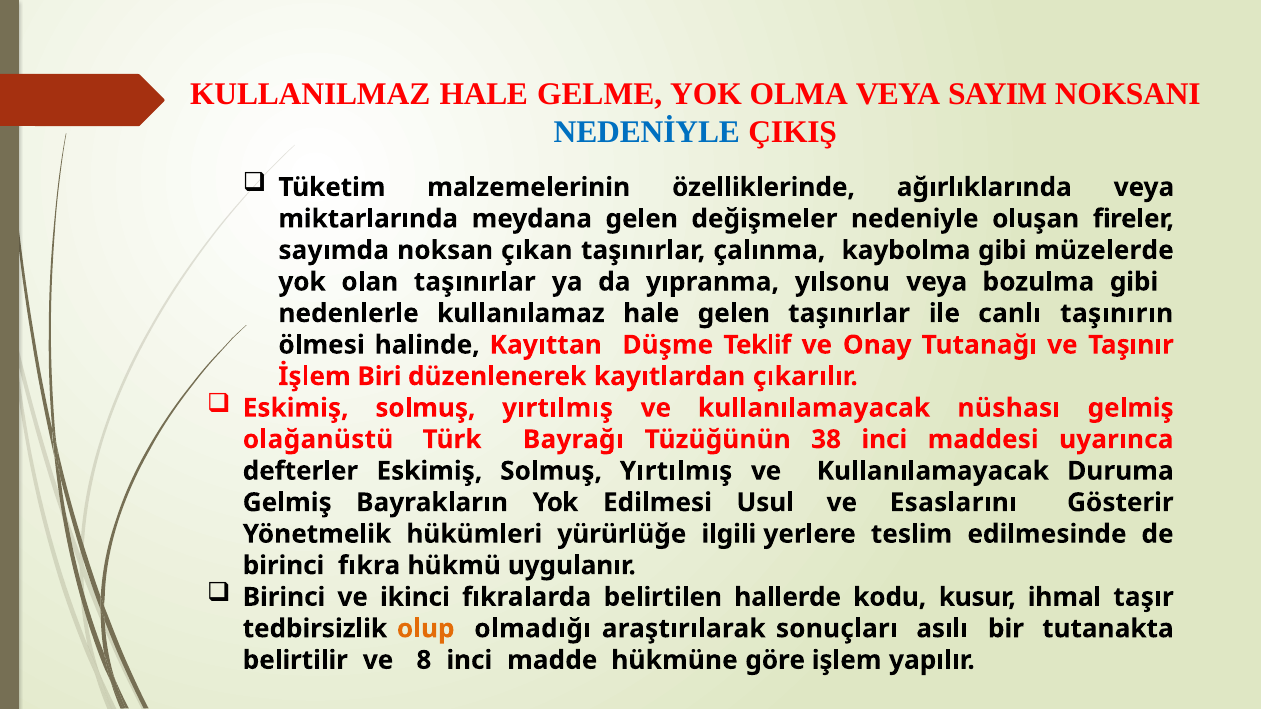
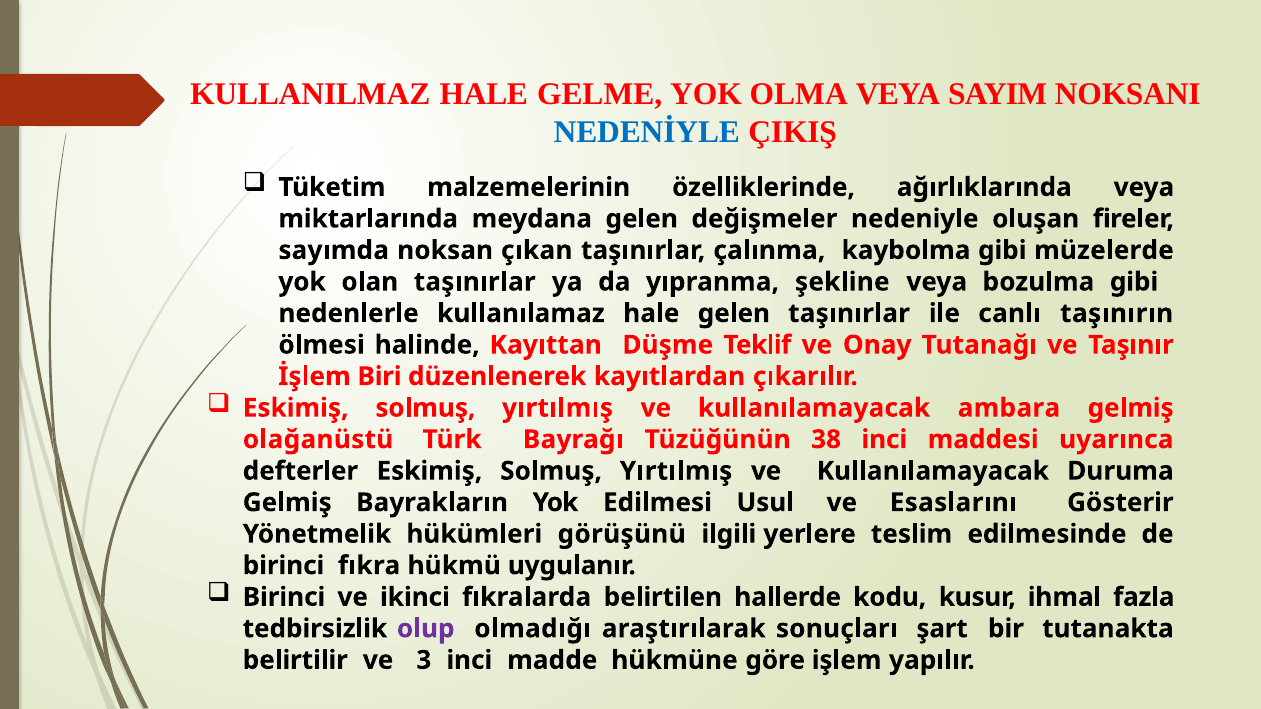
yılsonu: yılsonu -> şekline
nüshası: nüshası -> ambara
yürürlüğe: yürürlüğe -> görüşünü
taşır: taşır -> fazla
olup colour: orange -> purple
asılı: asılı -> şart
8: 8 -> 3
